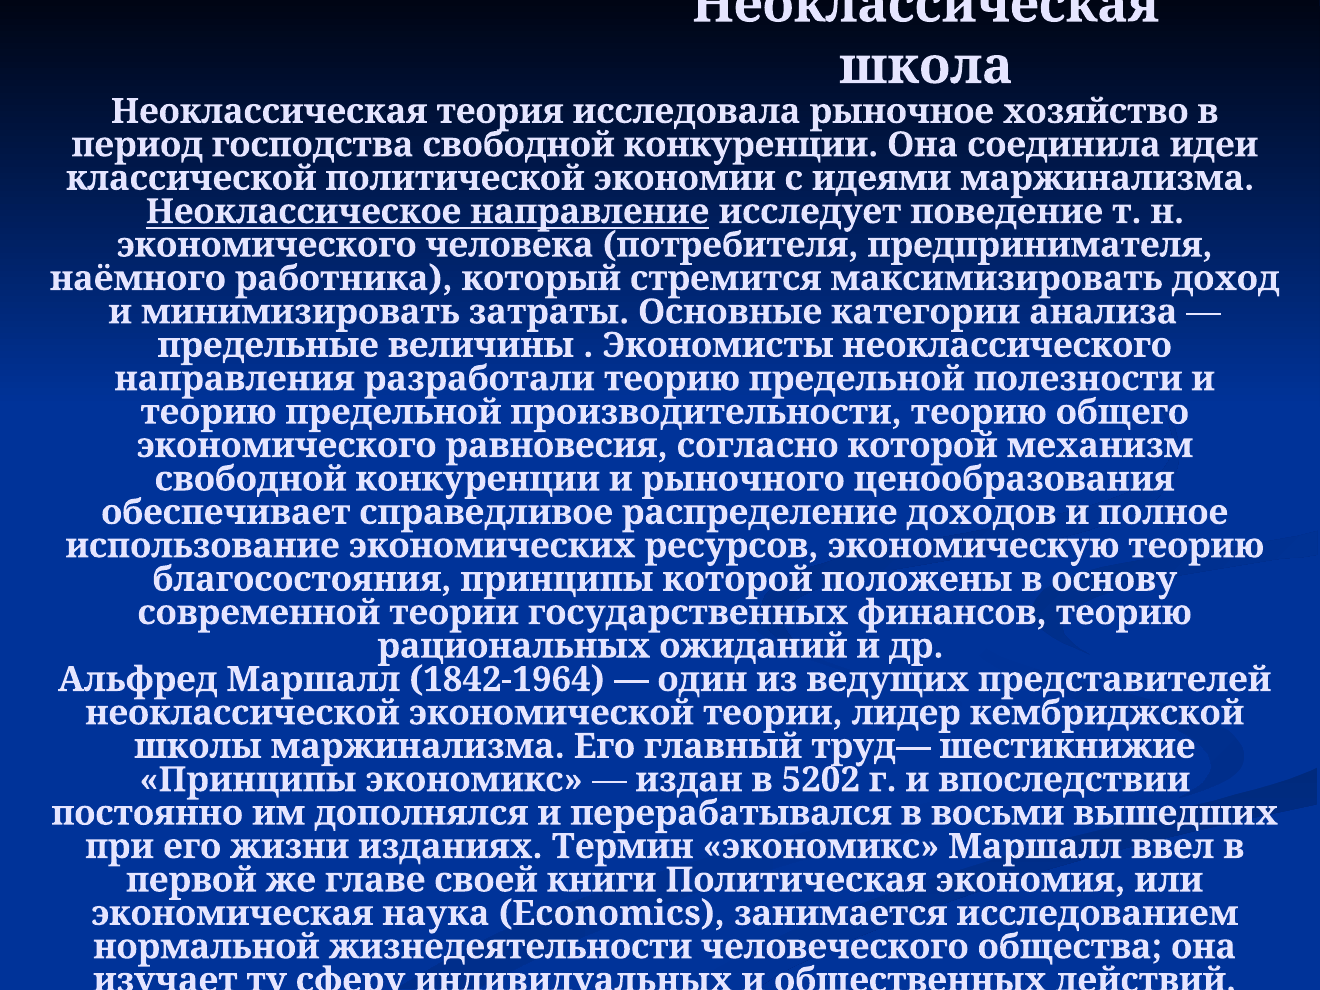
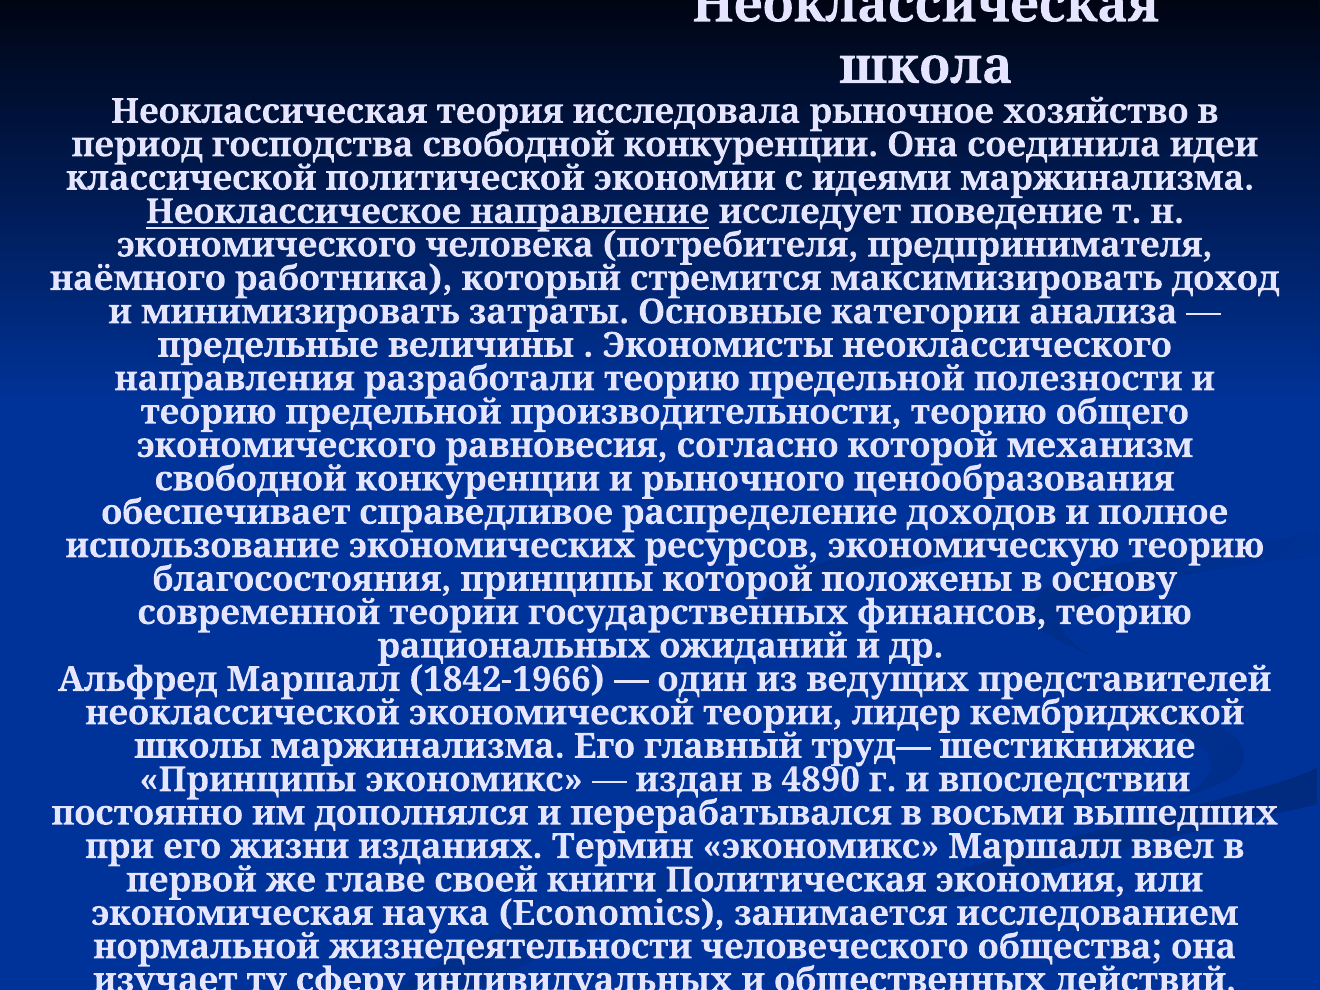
1842-1964: 1842-1964 -> 1842-1966
5202: 5202 -> 4890
